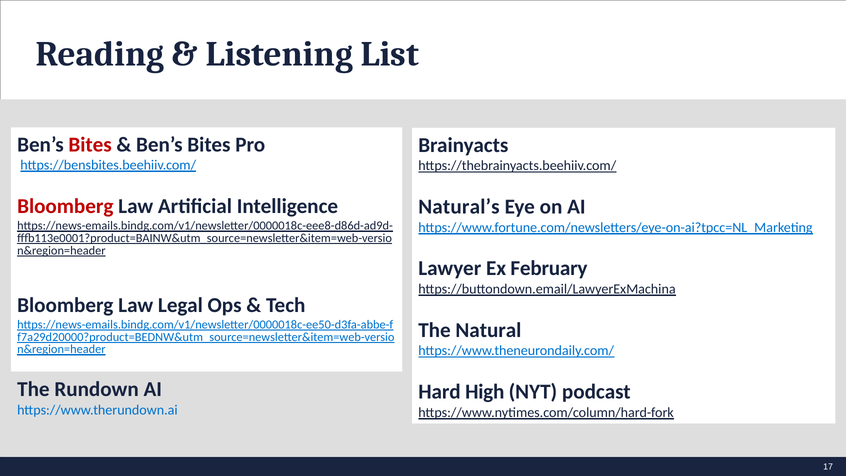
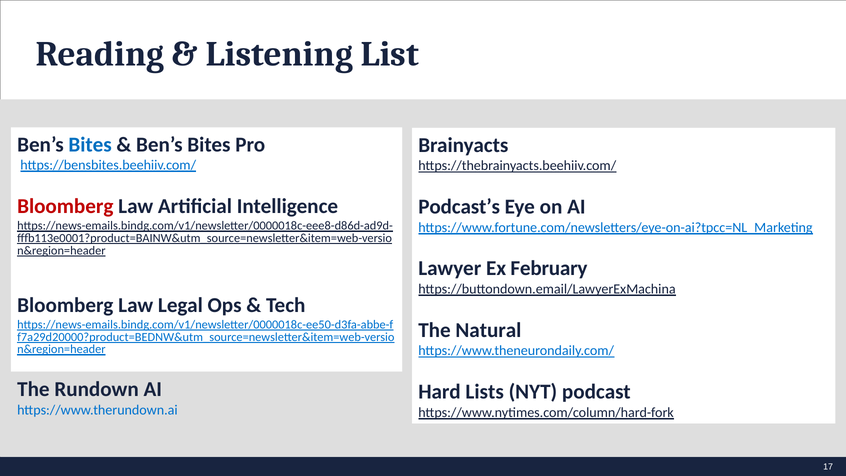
Bites at (90, 145) colour: red -> blue
Natural’s: Natural’s -> Podcast’s
High: High -> Lists
